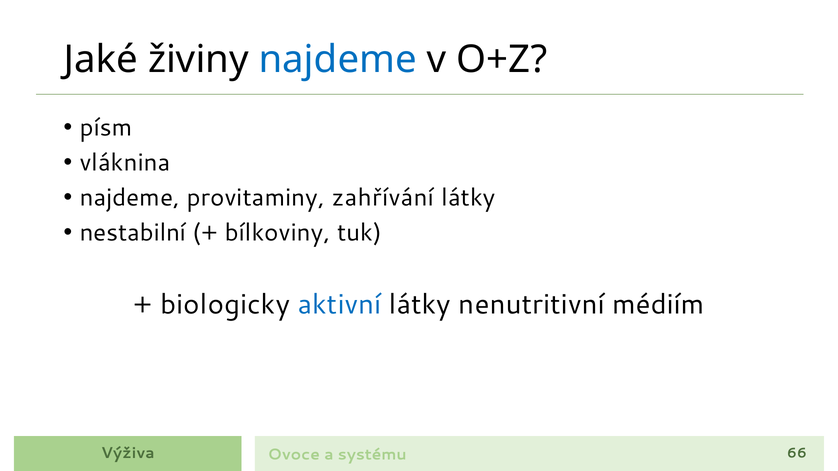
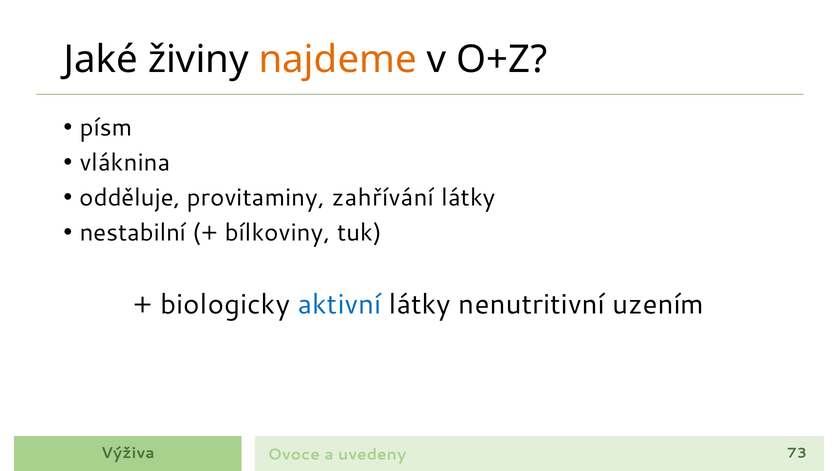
najdeme at (338, 60) colour: blue -> orange
najdeme at (130, 198): najdeme -> odděluje
médiím: médiím -> uzením
66: 66 -> 73
systému: systému -> uvedeny
